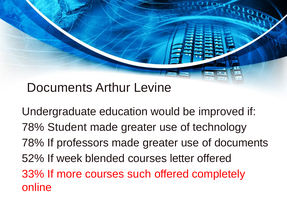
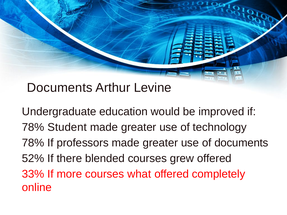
week: week -> there
letter: letter -> grew
such: such -> what
